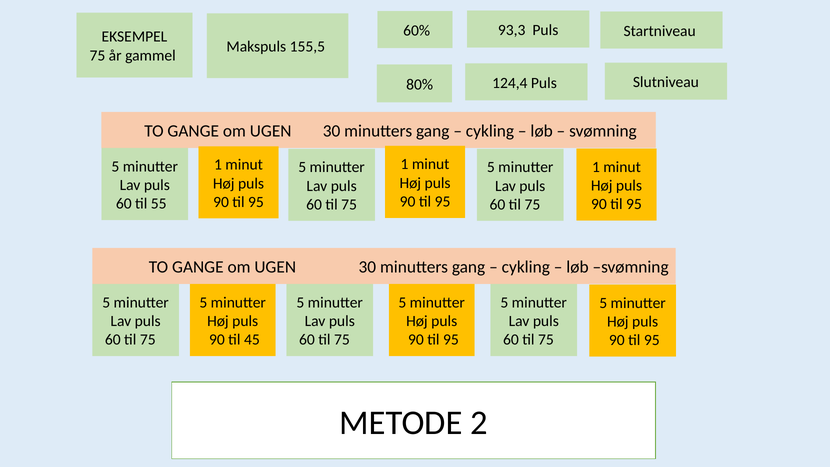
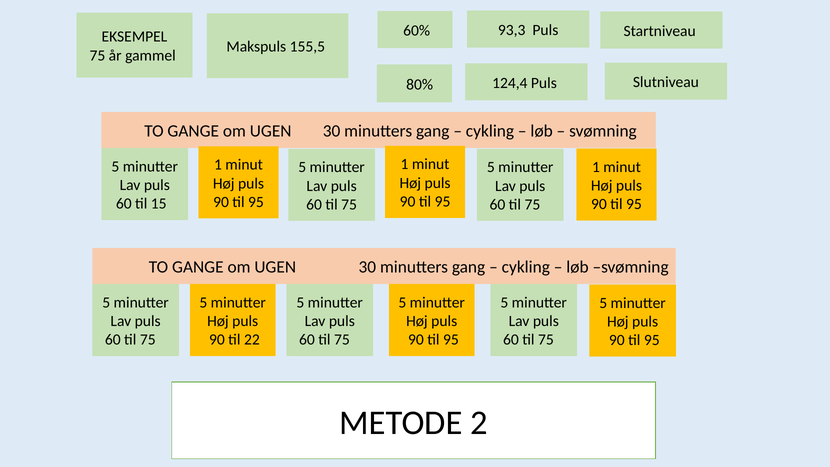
55: 55 -> 15
45: 45 -> 22
